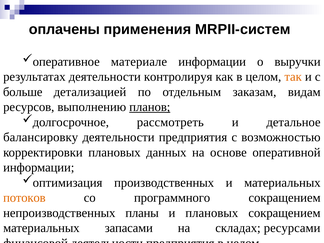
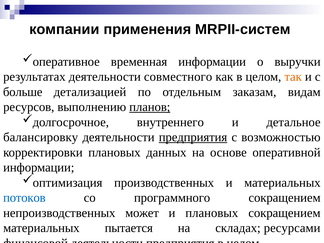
оплачены: оплачены -> компании
материале: материале -> временная
контролируя: контролируя -> совместного
рассмотреть: рассмотреть -> внутреннего
предприятия at (193, 137) underline: none -> present
потоков colour: orange -> blue
планы: планы -> может
запасами: запасами -> пытается
